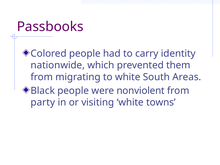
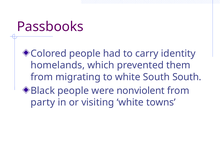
nationwide: nationwide -> homelands
South Areas: Areas -> South
